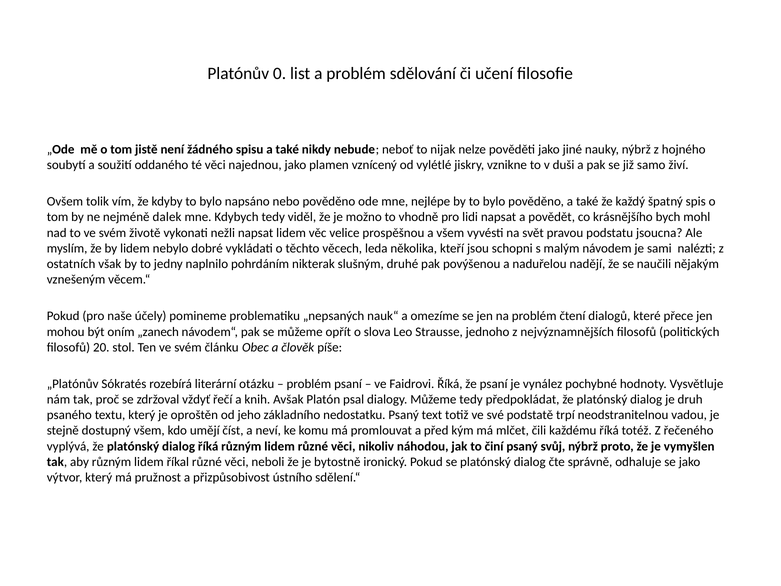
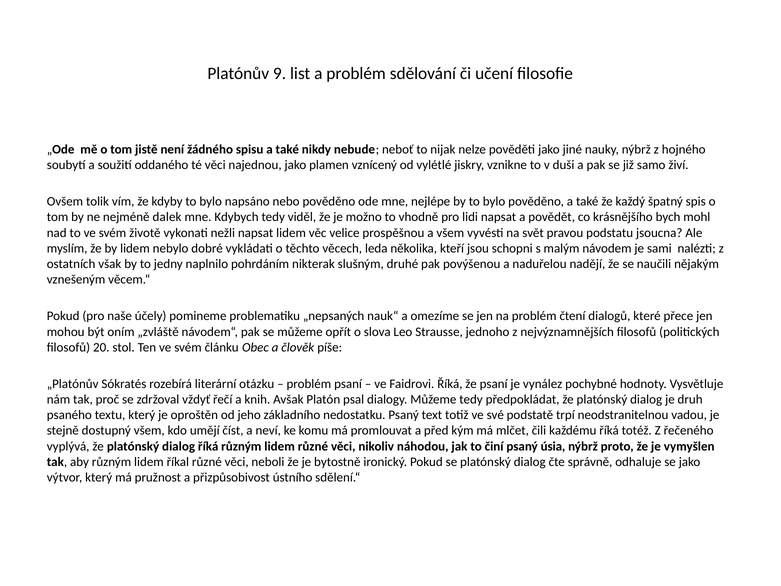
0: 0 -> 9
„zanech: „zanech -> „zvláště
svůj: svůj -> úsia
